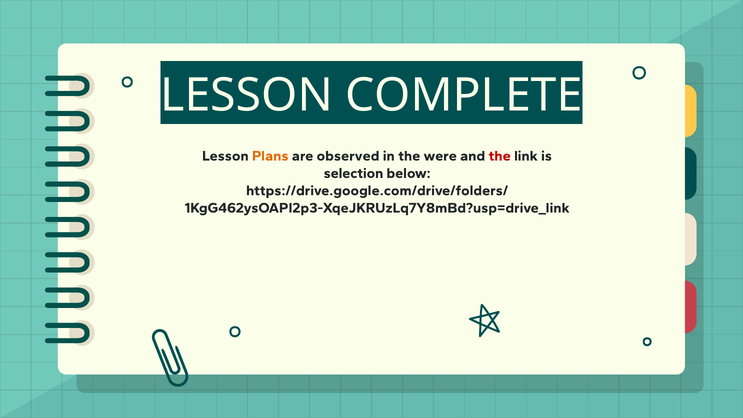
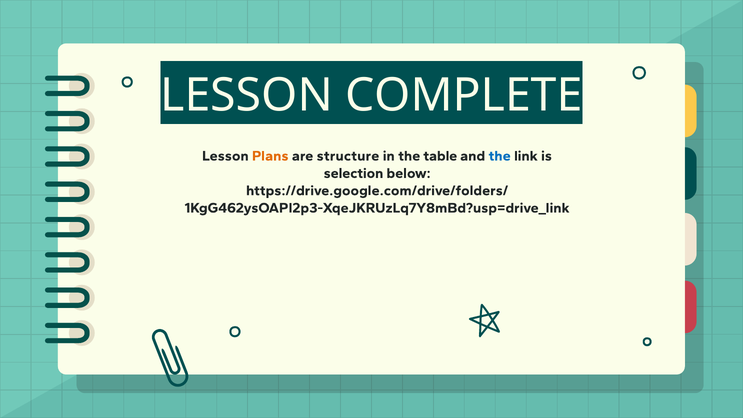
observed: observed -> structure
were: were -> table
the at (500, 156) colour: red -> blue
